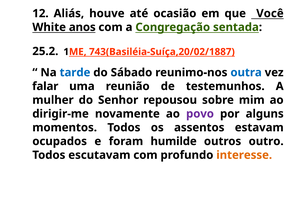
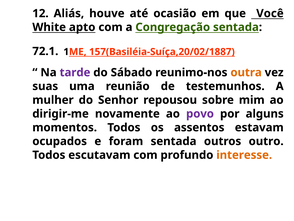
anos: anos -> apto
25.2: 25.2 -> 72.1
743(Basiléia-Suíça,20/02/1887: 743(Basiléia-Suíça,20/02/1887 -> 157(Basiléia-Suíça,20/02/1887
tarde colour: blue -> purple
outra colour: blue -> orange
falar: falar -> suas
foram humilde: humilde -> sentada
